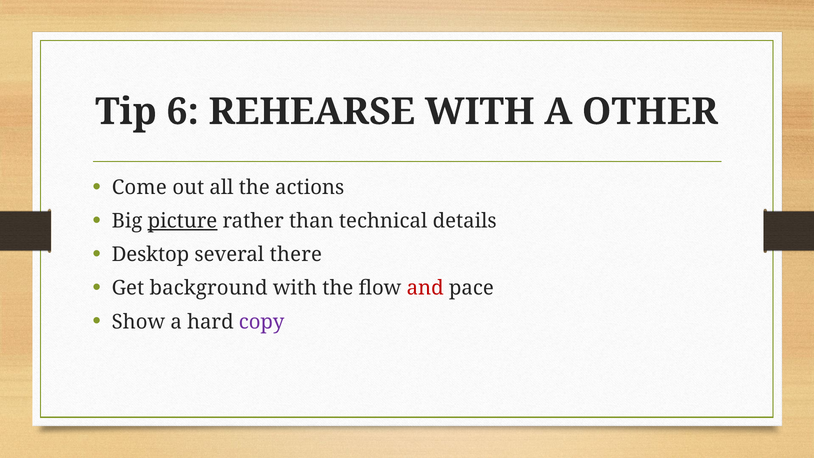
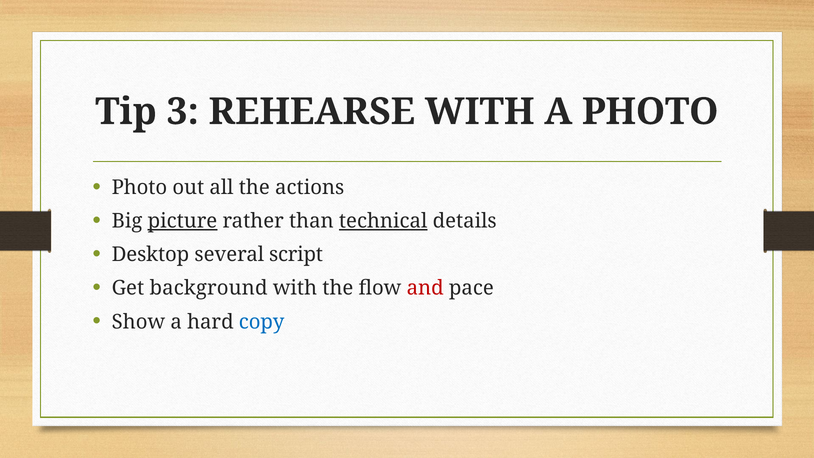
6: 6 -> 3
A OTHER: OTHER -> PHOTO
Come at (139, 187): Come -> Photo
technical underline: none -> present
there: there -> script
copy colour: purple -> blue
